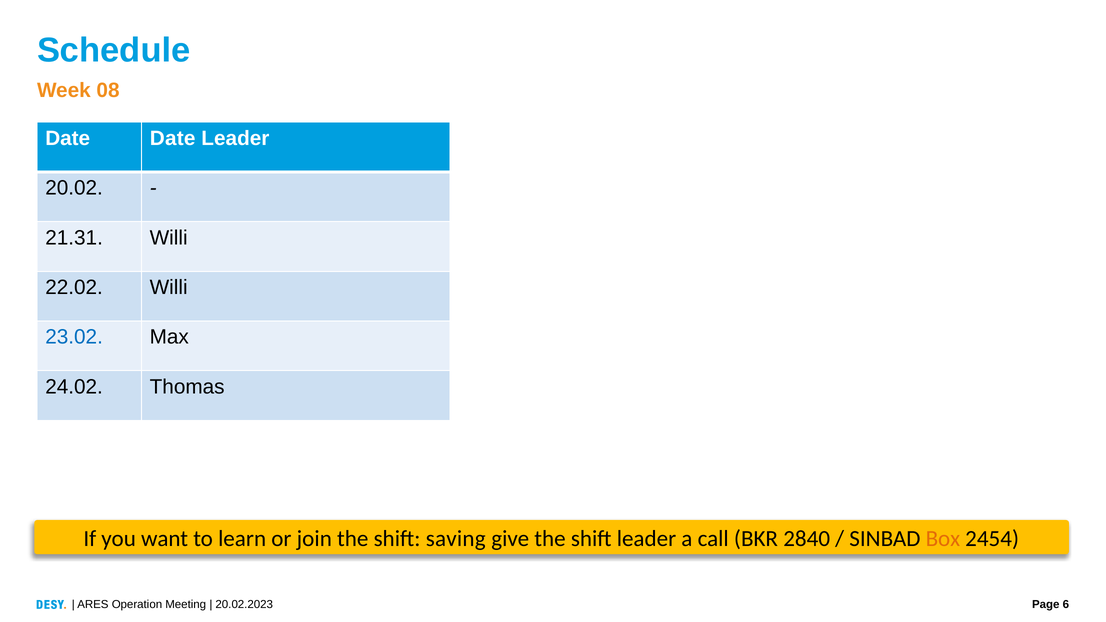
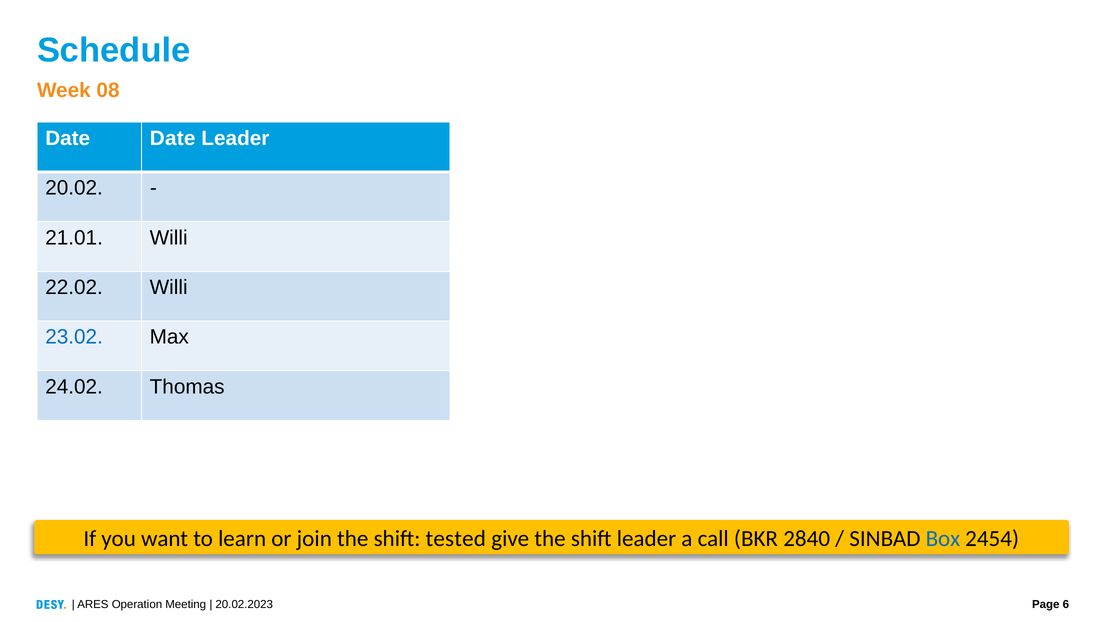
21.31: 21.31 -> 21.01
saving: saving -> tested
Box colour: orange -> blue
